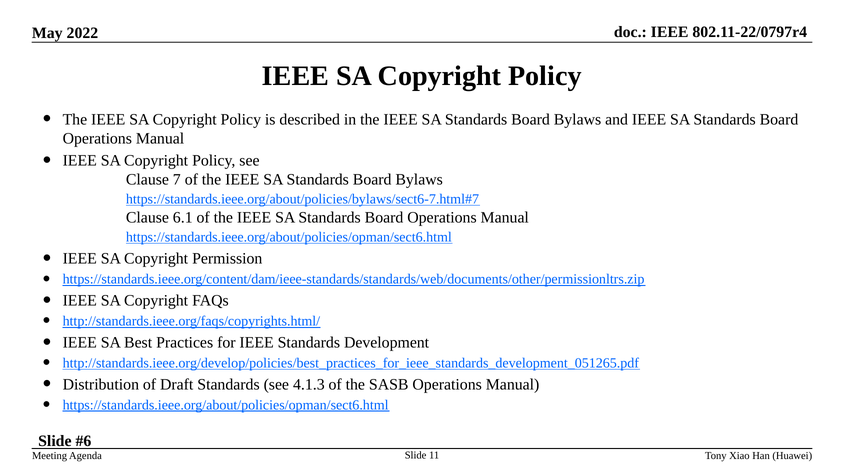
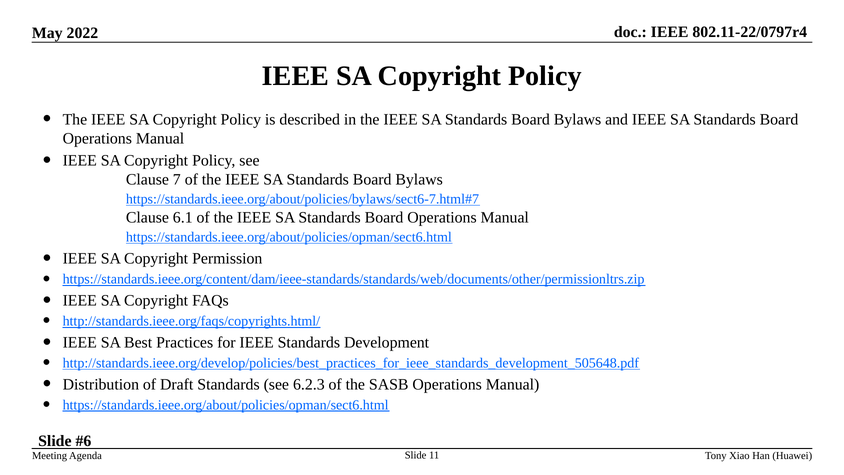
http://standards.ieee.org/develop/policies/best_practices_for_ieee_standards_development_051265.pdf: http://standards.ieee.org/develop/policies/best_practices_for_ieee_standards_development_051265.pdf -> http://standards.ieee.org/develop/policies/best_practices_for_ieee_standards_development_505648.pdf
4.1.3: 4.1.3 -> 6.2.3
